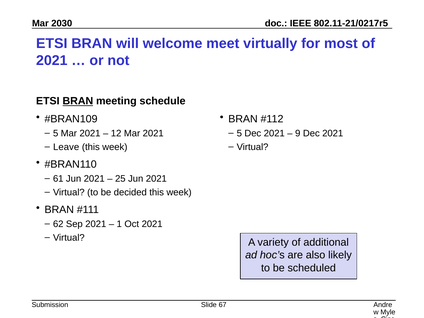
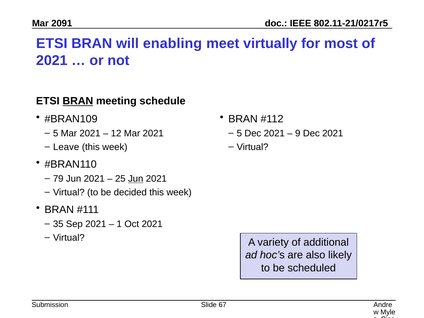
2030: 2030 -> 2091
welcome: welcome -> enabling
61: 61 -> 79
Jun at (136, 179) underline: none -> present
62: 62 -> 35
